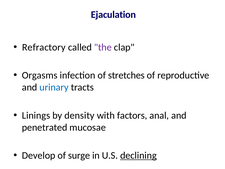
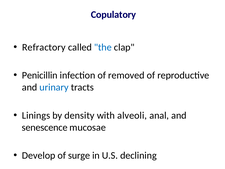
Ejaculation: Ejaculation -> Copulatory
the colour: purple -> blue
Orgasms: Orgasms -> Penicillin
stretches: stretches -> removed
factors: factors -> alveoli
penetrated: penetrated -> senescence
declining underline: present -> none
